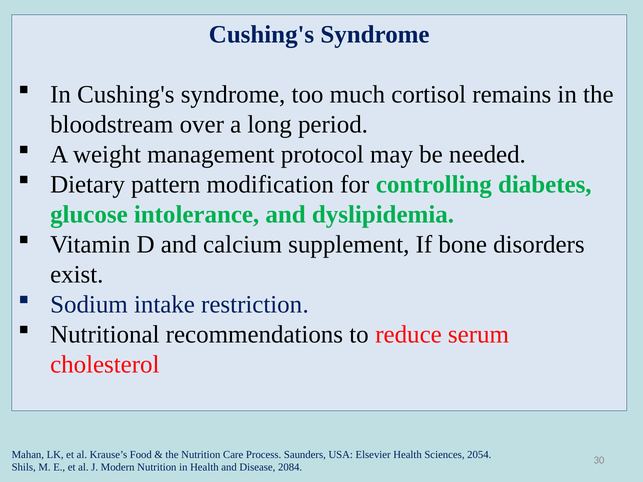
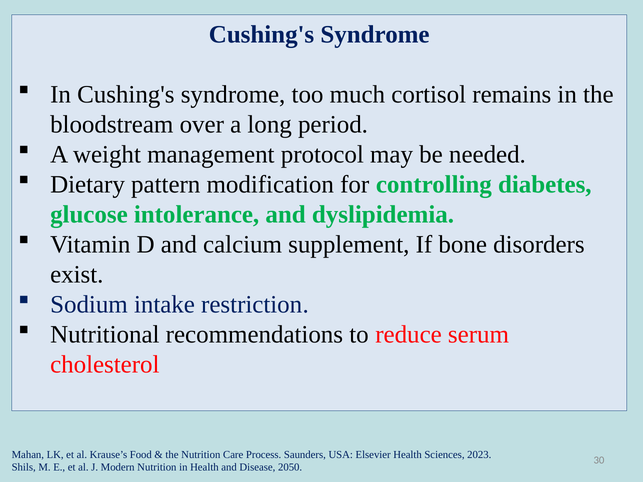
2054: 2054 -> 2023
2084: 2084 -> 2050
